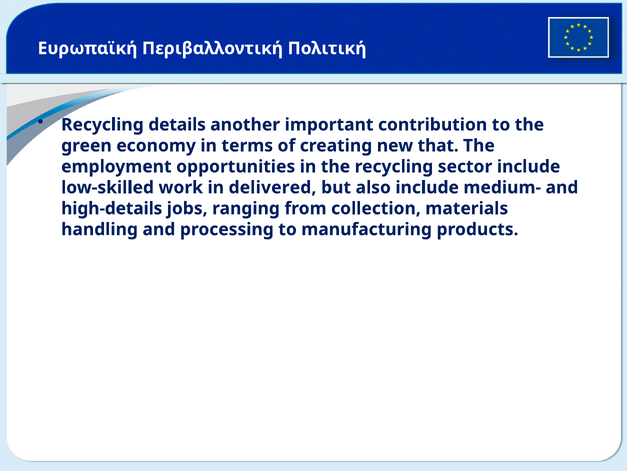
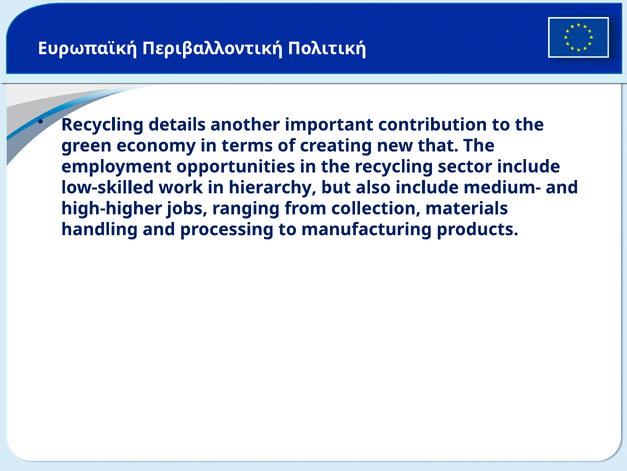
delivered: delivered -> hierarchy
high-details: high-details -> high-higher
